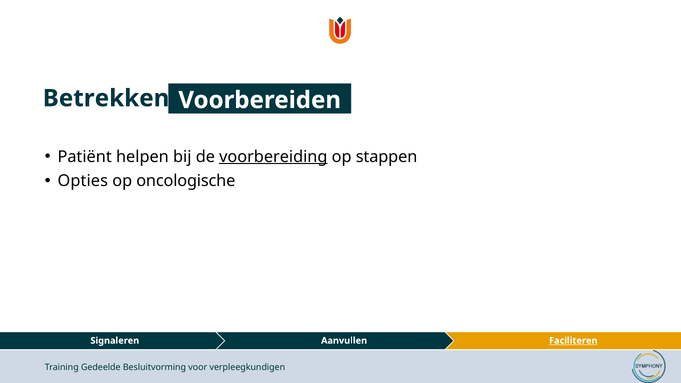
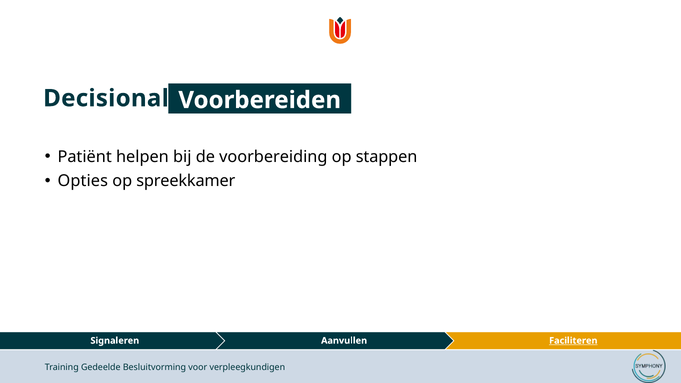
Betrekken: Betrekken -> Decisional
voorbereiding underline: present -> none
oncologische: oncologische -> spreekkamer
